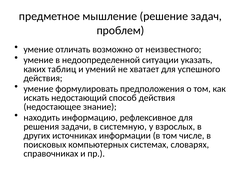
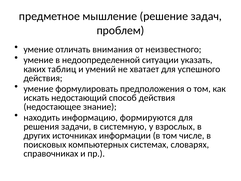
возможно: возможно -> внимания
рефлексивное: рефлексивное -> формируются
